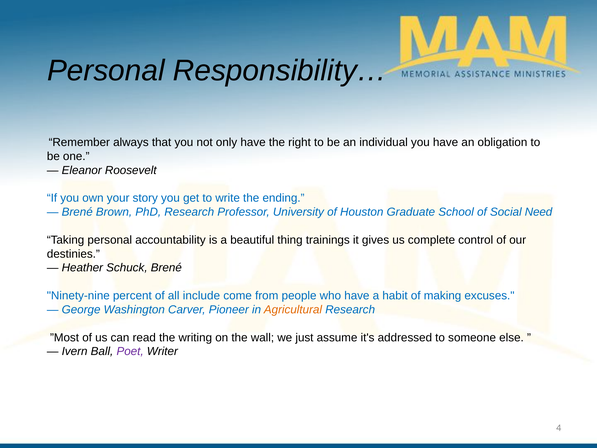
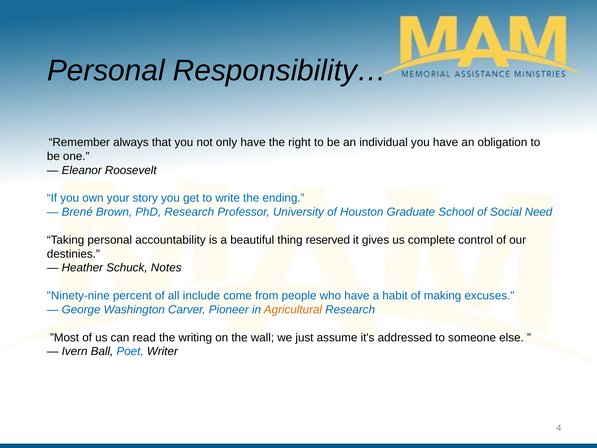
trainings: trainings -> reserved
Schuck Brené: Brené -> Notes
Poet colour: purple -> blue
